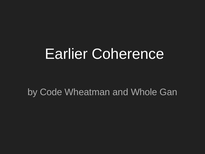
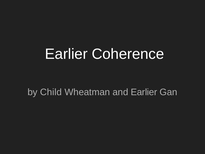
Code: Code -> Child
and Whole: Whole -> Earlier
